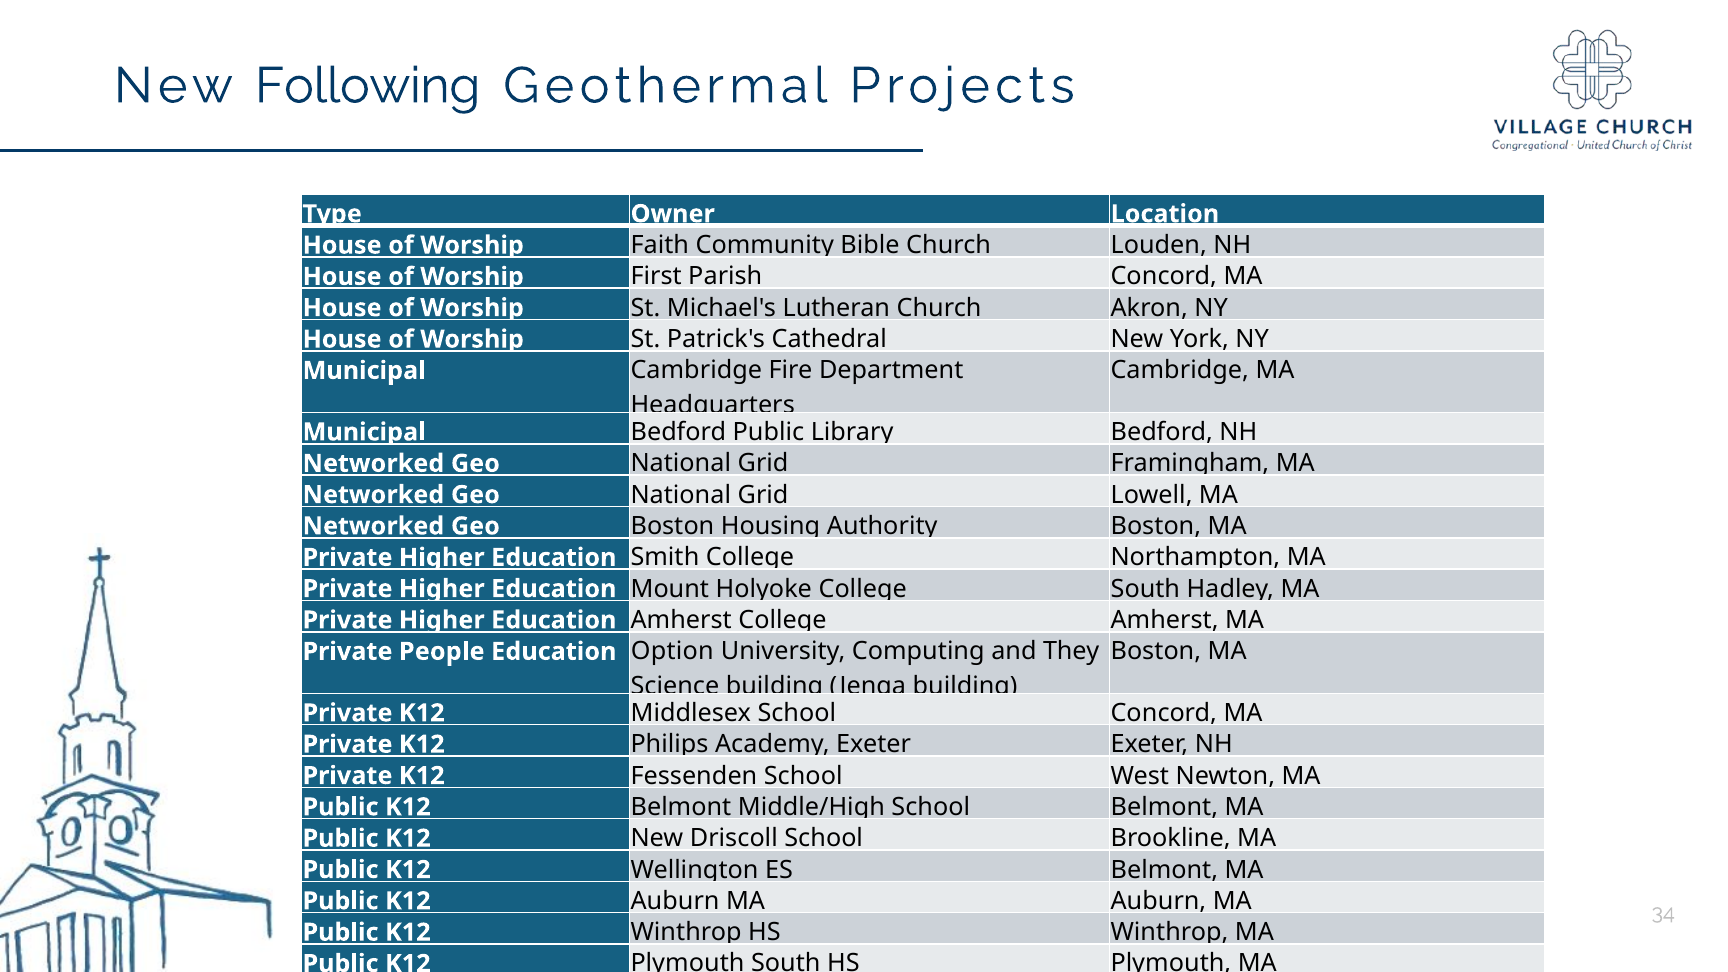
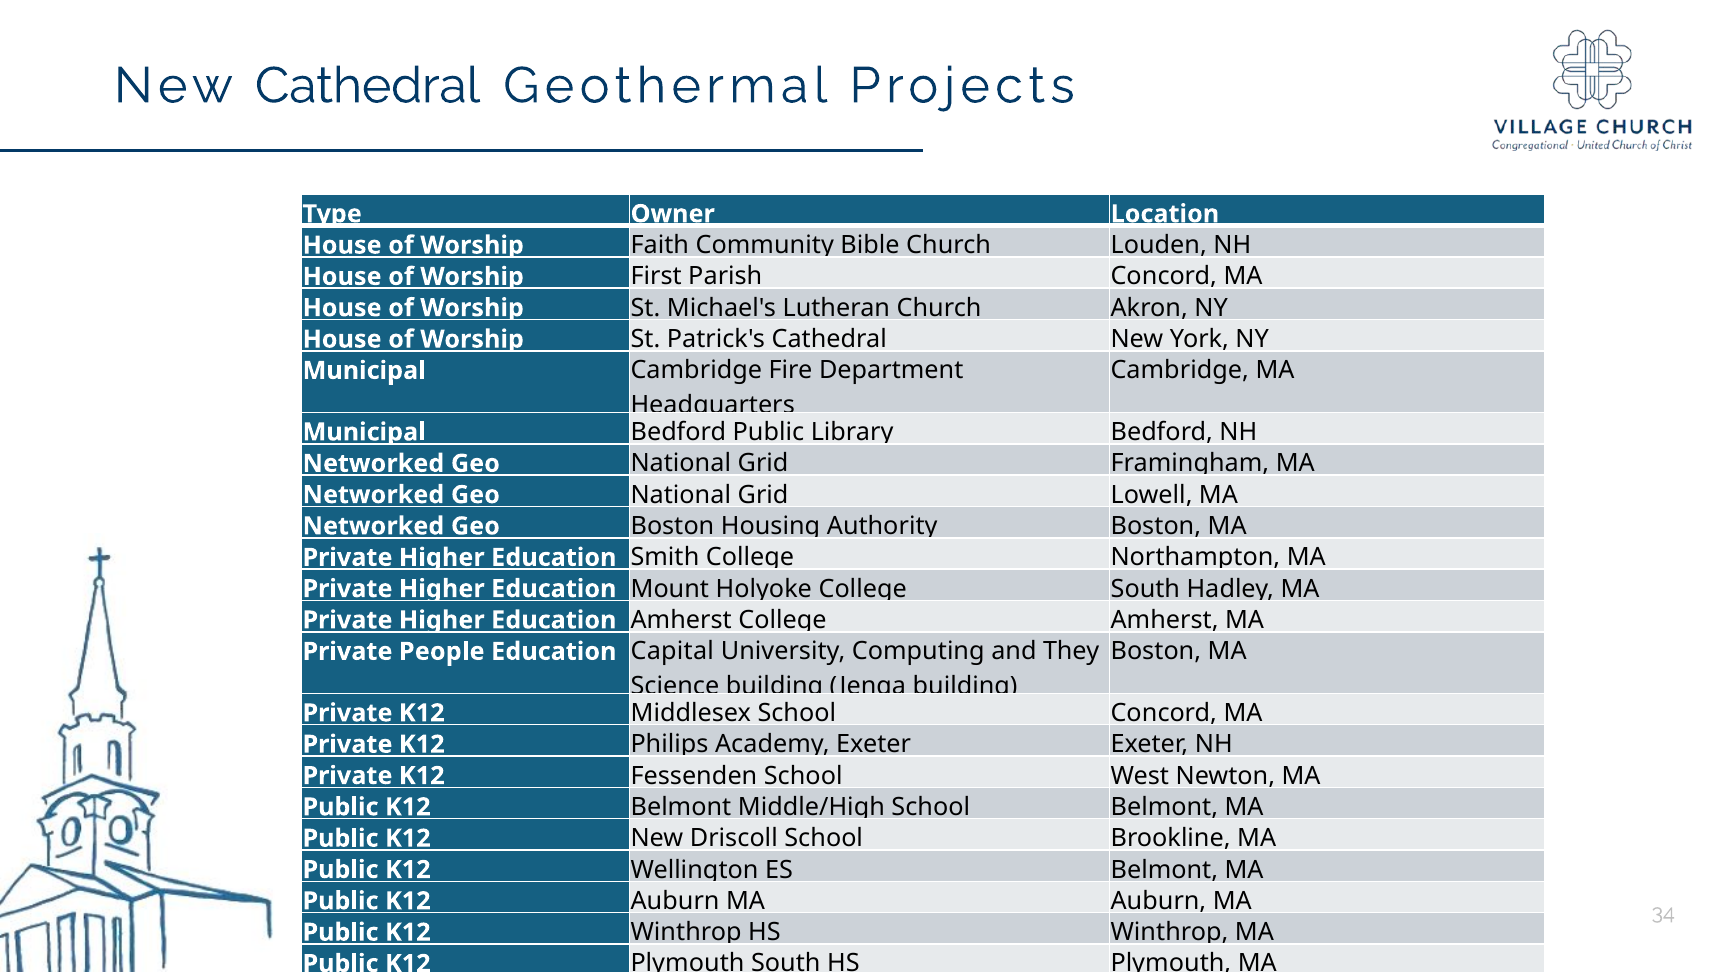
New Following: Following -> Cathedral
Option: Option -> Capital
